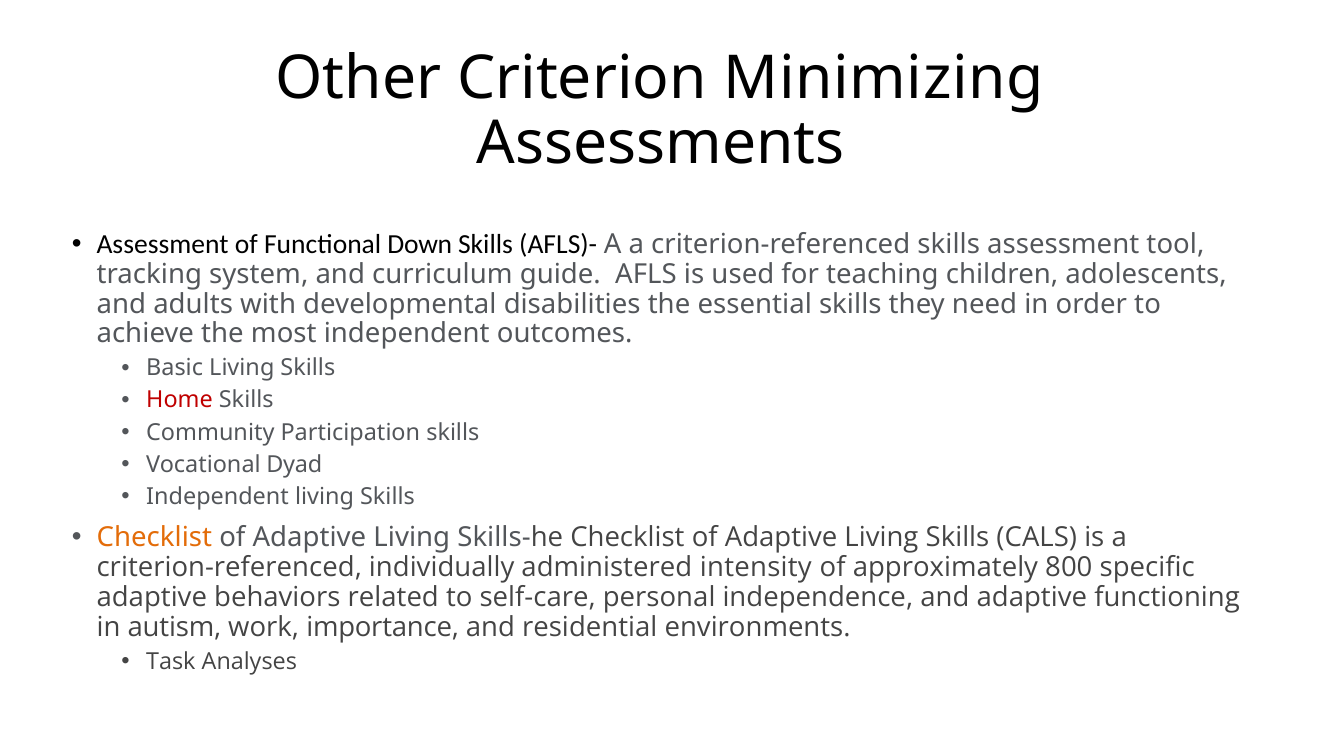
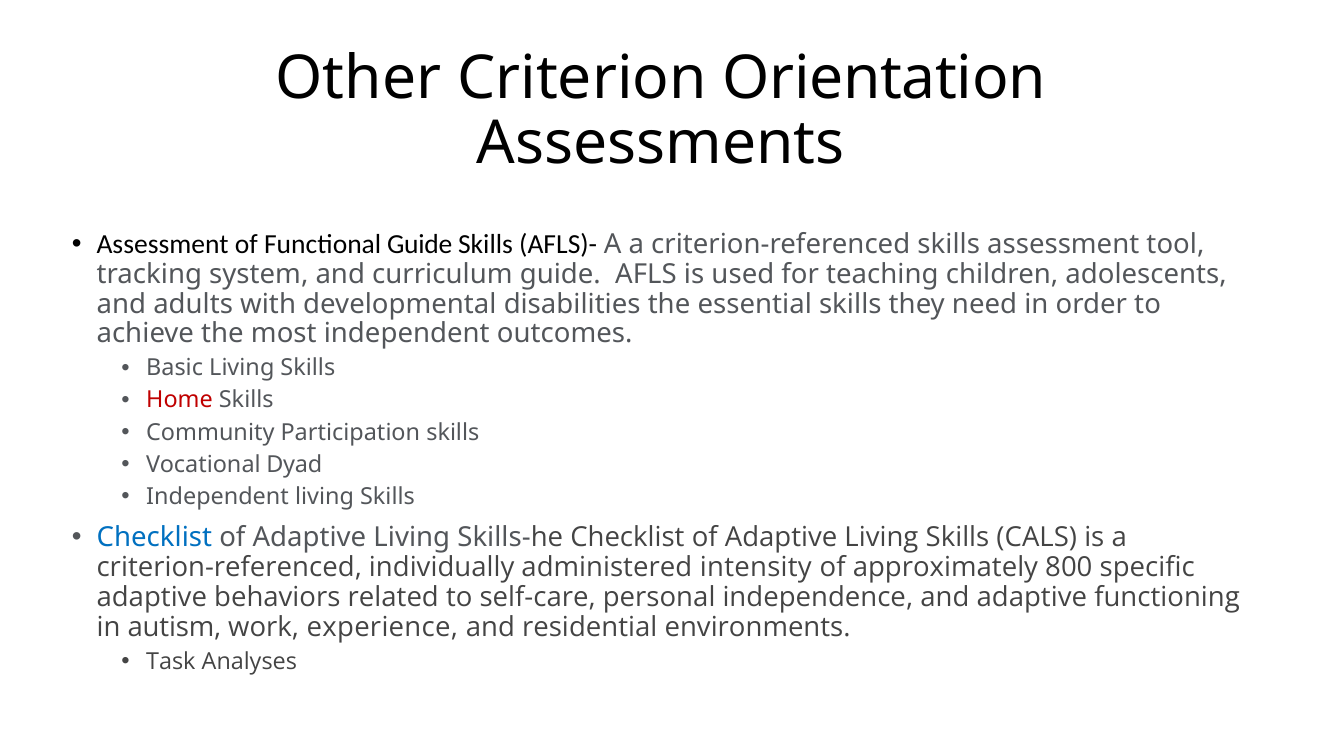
Minimizing: Minimizing -> Orientation
Functional Down: Down -> Guide
Checklist at (154, 538) colour: orange -> blue
importance: importance -> experience
